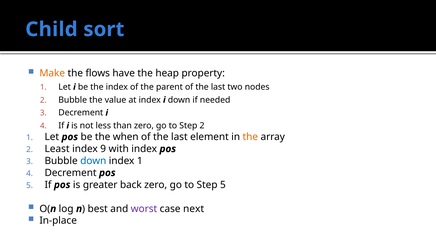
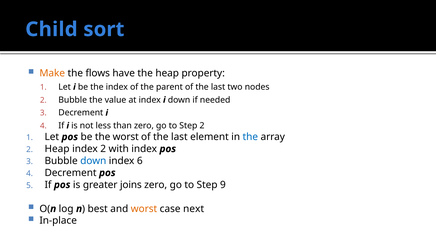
the when: when -> worst
the at (250, 137) colour: orange -> blue
2 Least: Least -> Heap
index 9: 9 -> 2
index 1: 1 -> 6
back: back -> joins
Step 5: 5 -> 9
worst at (144, 209) colour: purple -> orange
